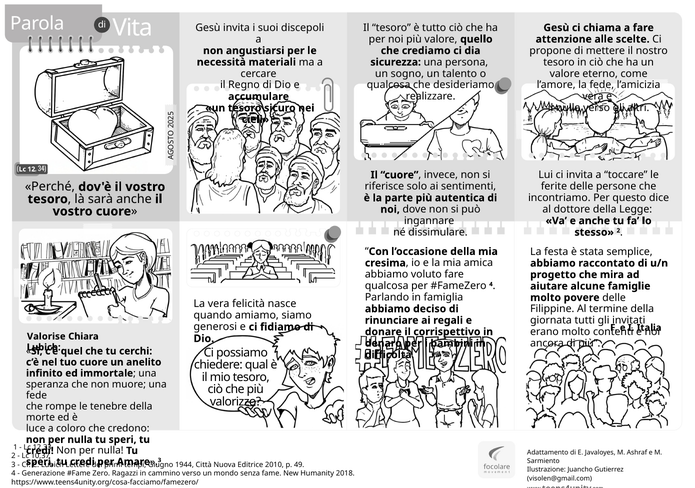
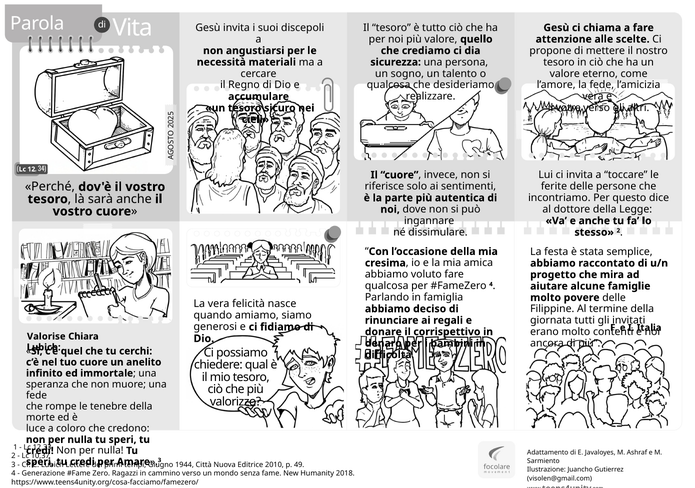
il nulla: nulla -> votre
